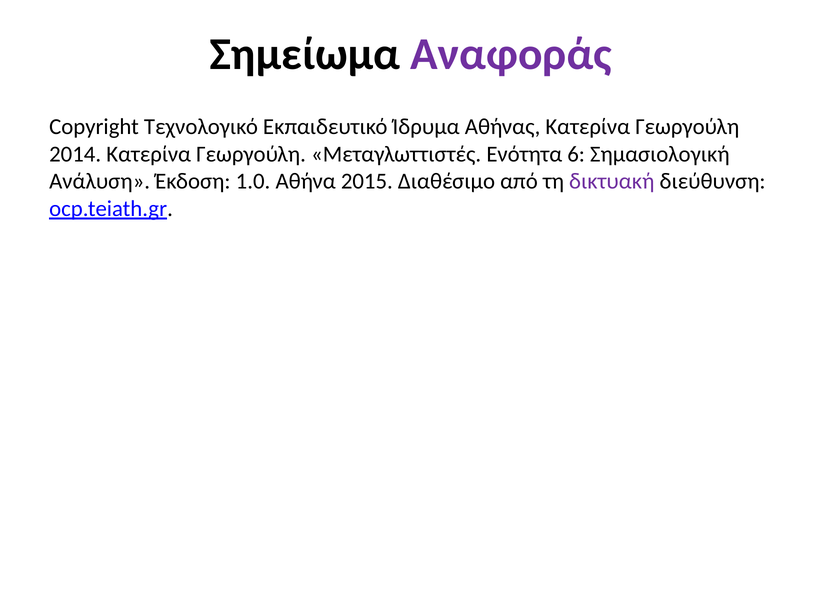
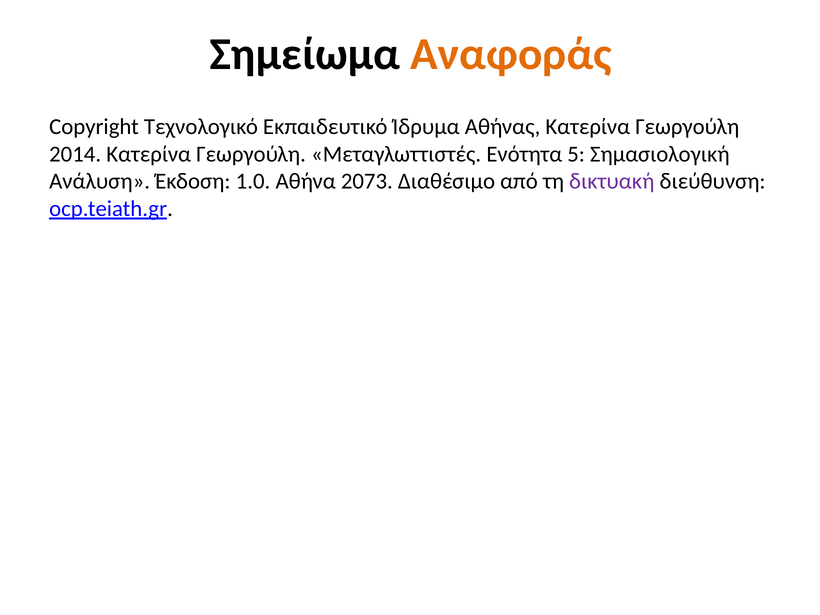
Αναφοράς colour: purple -> orange
6: 6 -> 5
2015: 2015 -> 2073
